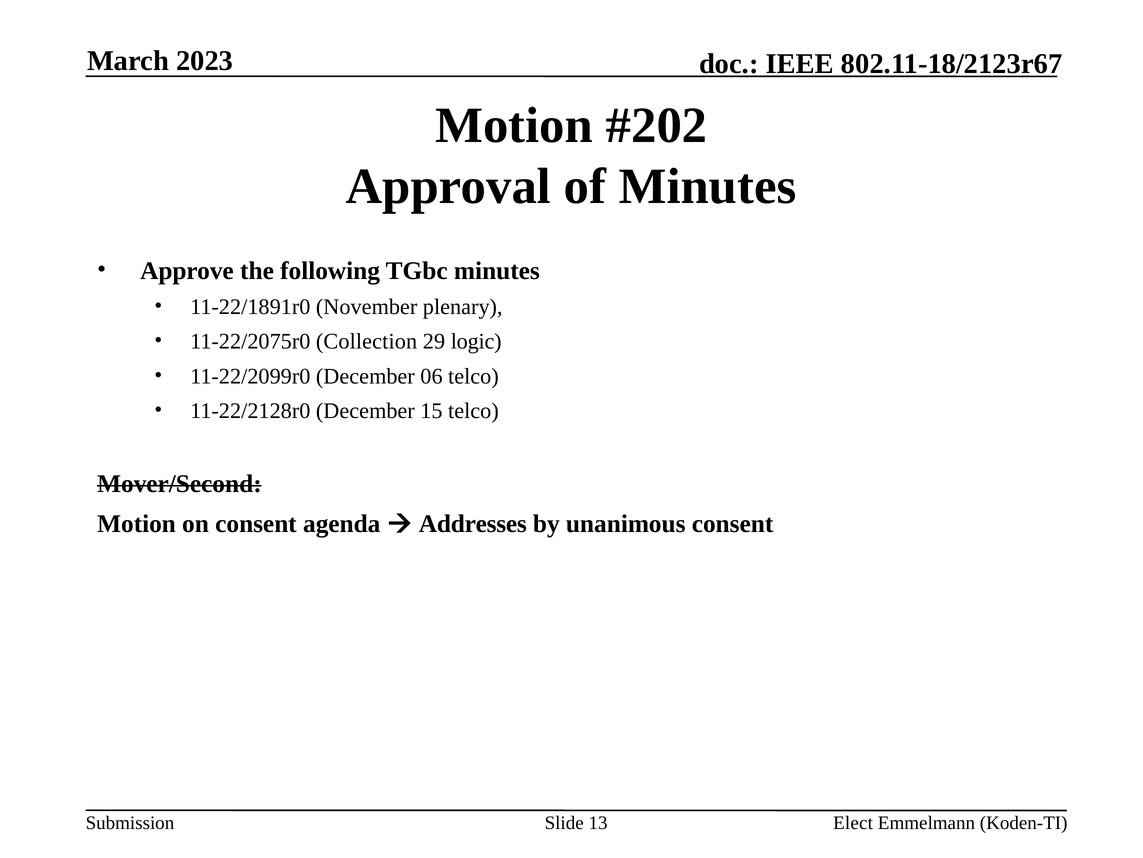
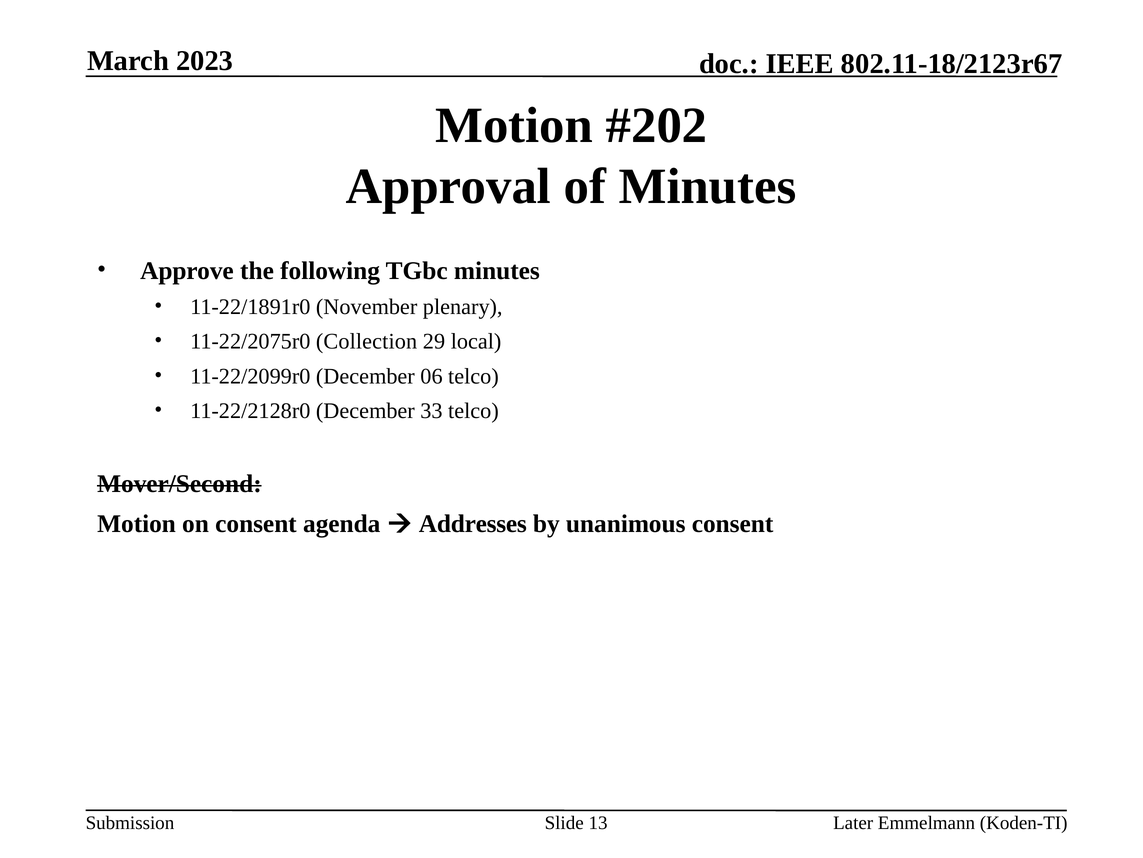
logic: logic -> local
15: 15 -> 33
Elect: Elect -> Later
